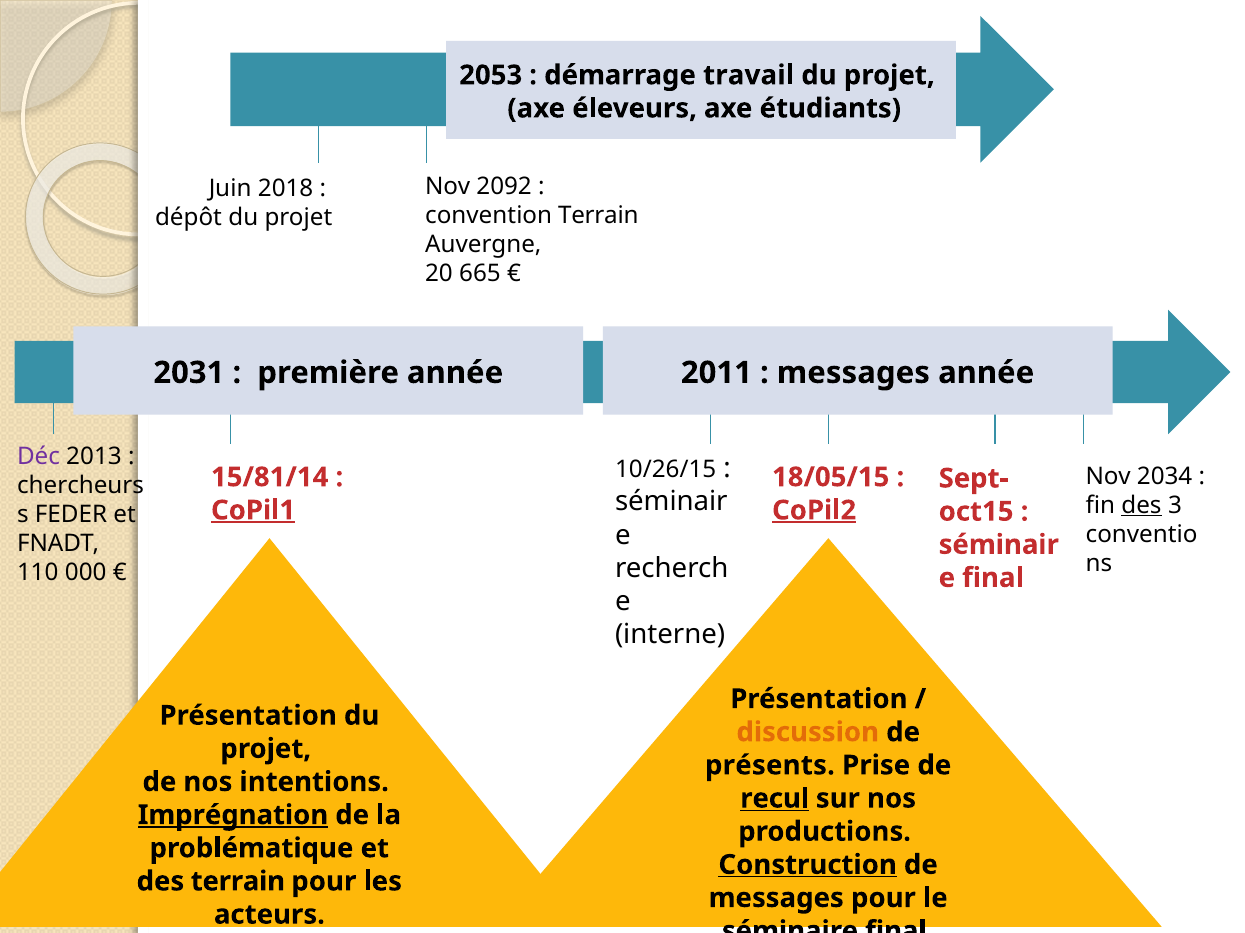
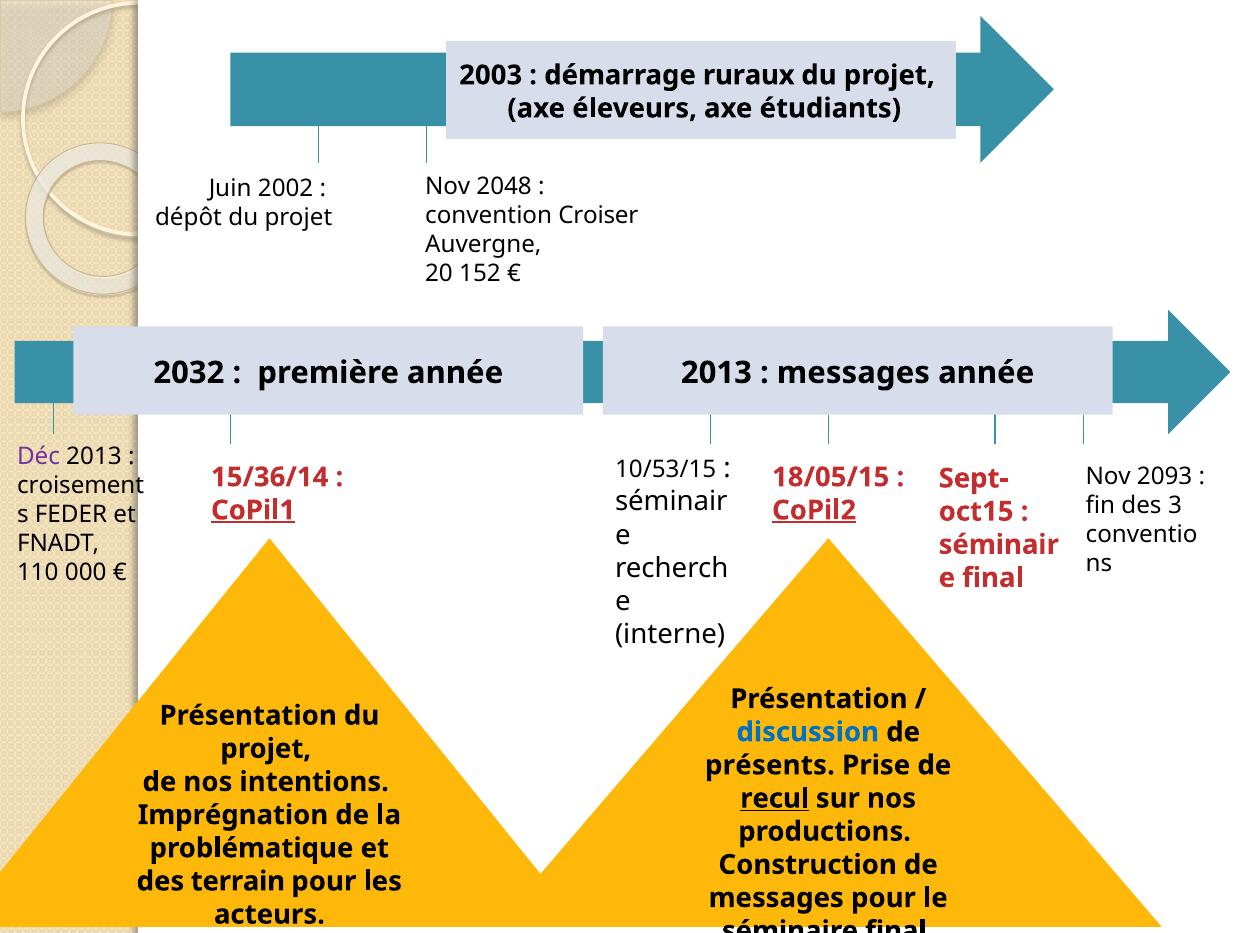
2053: 2053 -> 2003
travail: travail -> ruraux
2092: 2092 -> 2048
2018: 2018 -> 2002
convention Terrain: Terrain -> Croiser
665: 665 -> 152
2031: 2031 -> 2032
année 2011: 2011 -> 2013
10/26/15: 10/26/15 -> 10/53/15
2034: 2034 -> 2093
15/81/14: 15/81/14 -> 15/36/14
chercheurs: chercheurs -> croisement
des at (1141, 506) underline: present -> none
discussion colour: orange -> blue
Imprégnation underline: present -> none
Construction underline: present -> none
